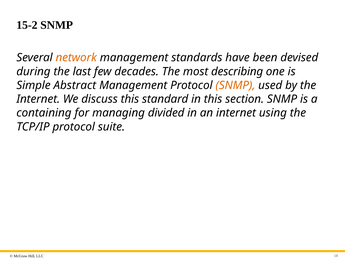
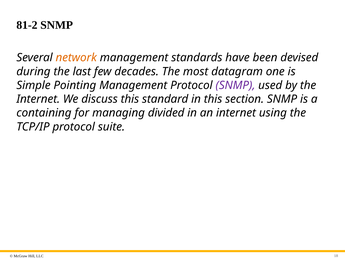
15-2: 15-2 -> 81-2
describing: describing -> datagram
Abstract: Abstract -> Pointing
SNMP at (235, 85) colour: orange -> purple
